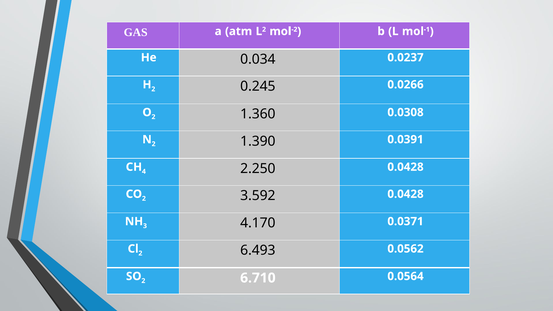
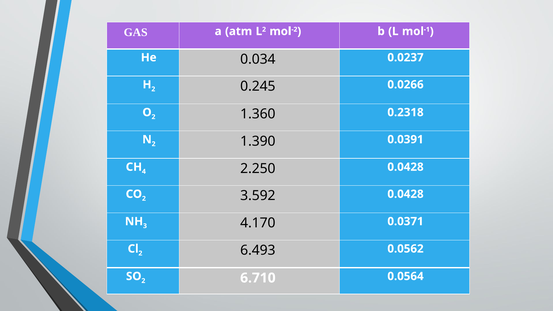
0.0308: 0.0308 -> 0.2318
